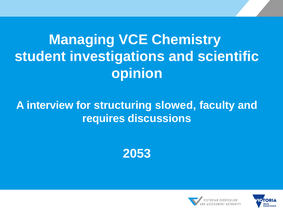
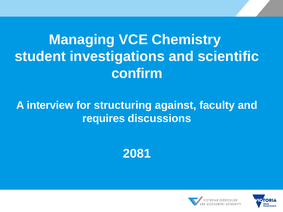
opinion: opinion -> confirm
slowed: slowed -> against
2053: 2053 -> 2081
